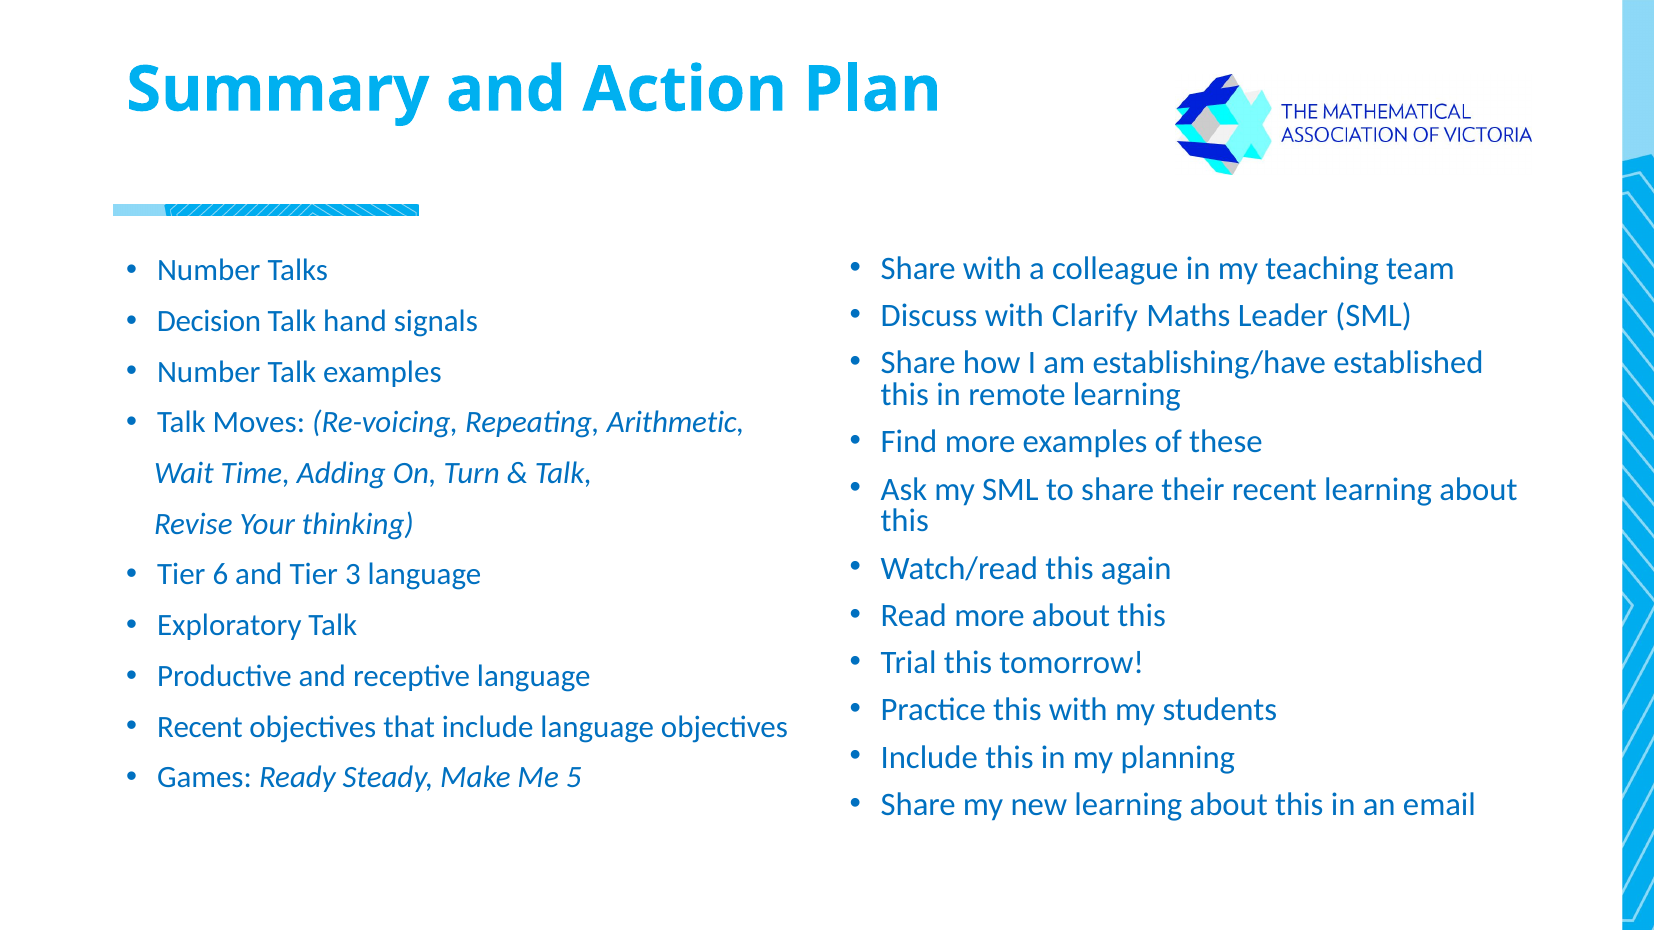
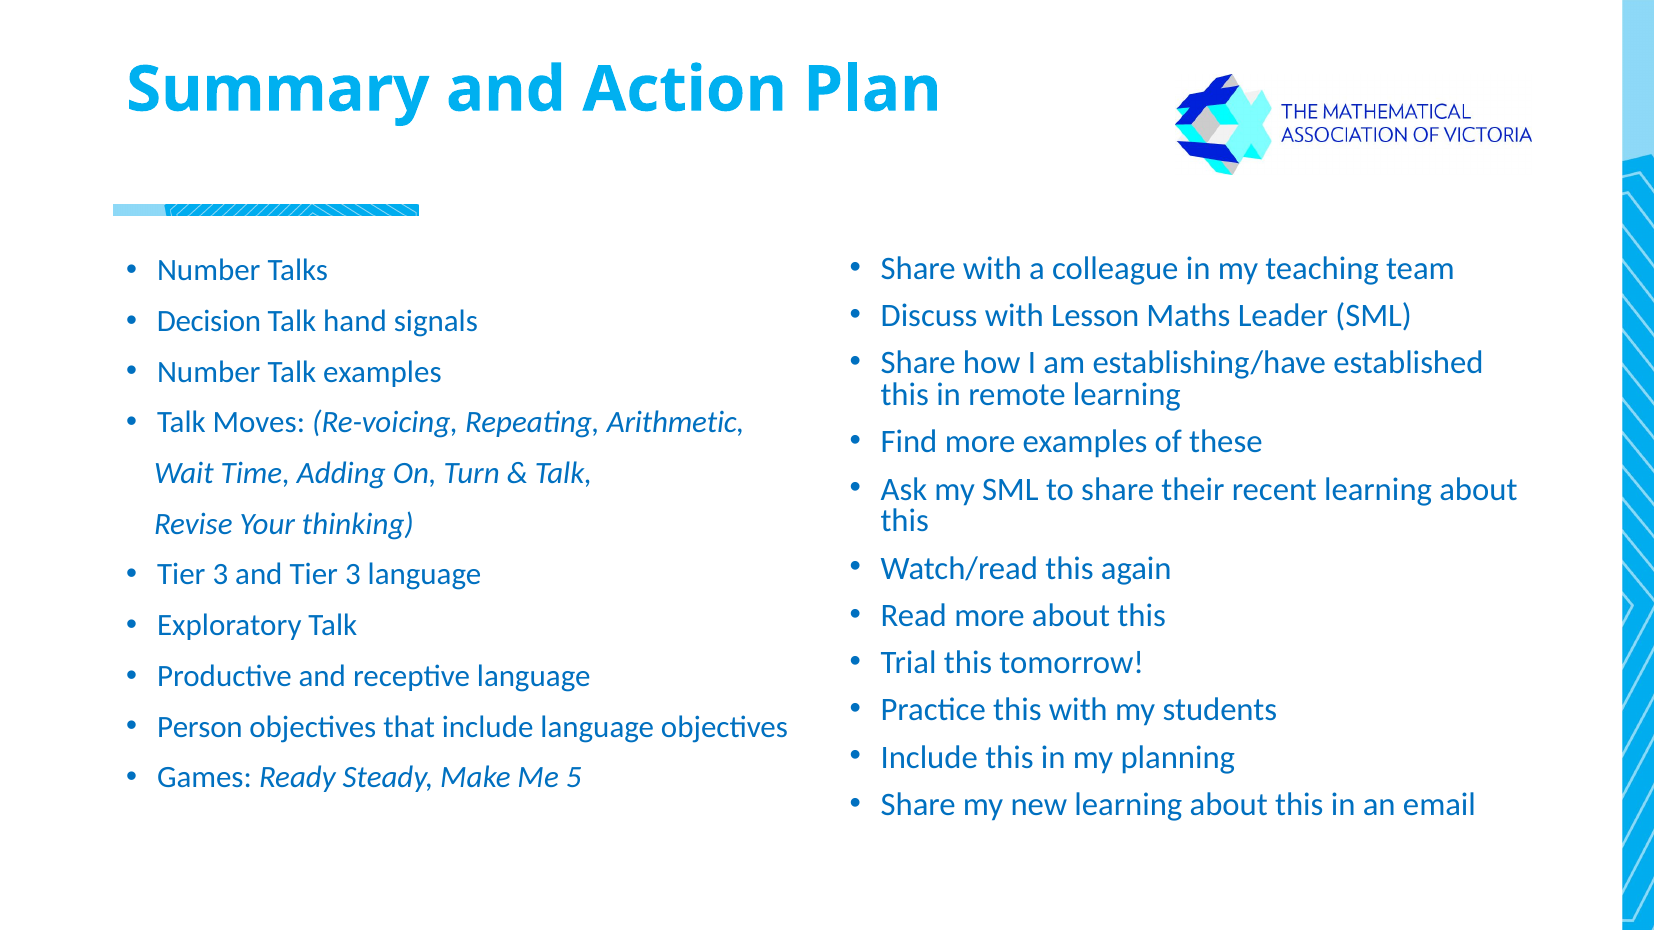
Clarify: Clarify -> Lesson
6 at (220, 575): 6 -> 3
Recent at (200, 727): Recent -> Person
